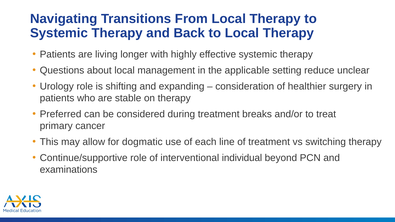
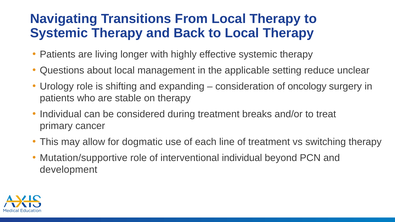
healthier: healthier -> oncology
Preferred at (61, 114): Preferred -> Individual
Continue/supportive: Continue/supportive -> Mutation/supportive
examinations: examinations -> development
